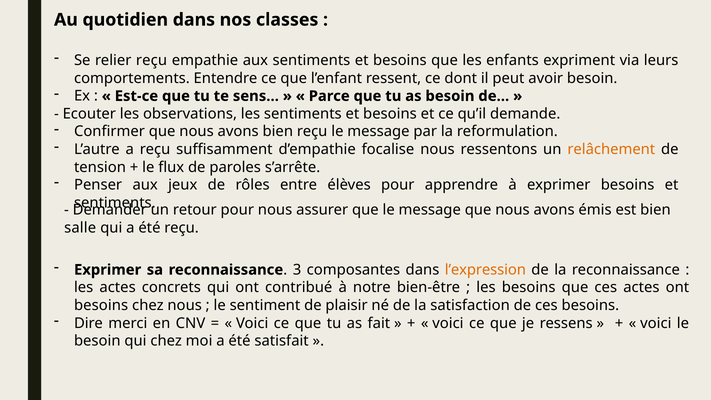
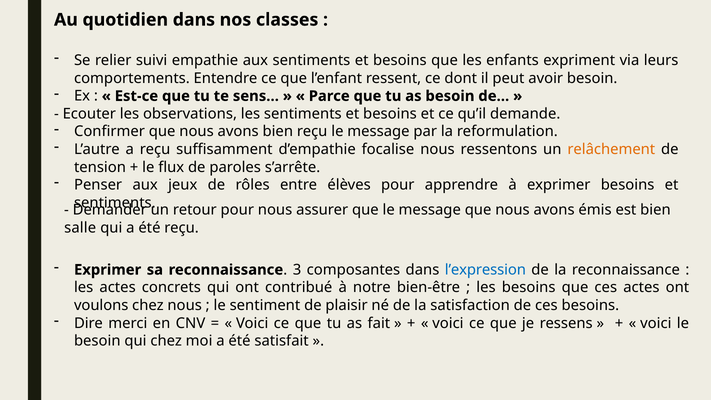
relier reçu: reçu -> suivi
l’expression colour: orange -> blue
besoins at (101, 305): besoins -> voulons
